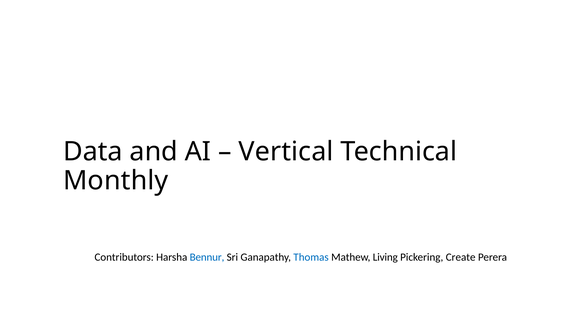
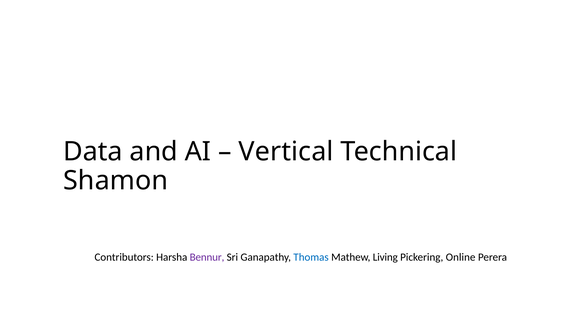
Monthly: Monthly -> Shamon
Bennur colour: blue -> purple
Create: Create -> Online
